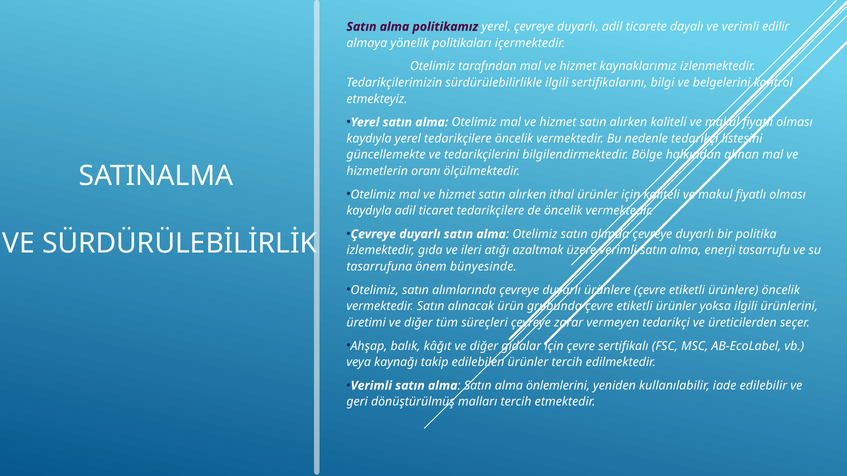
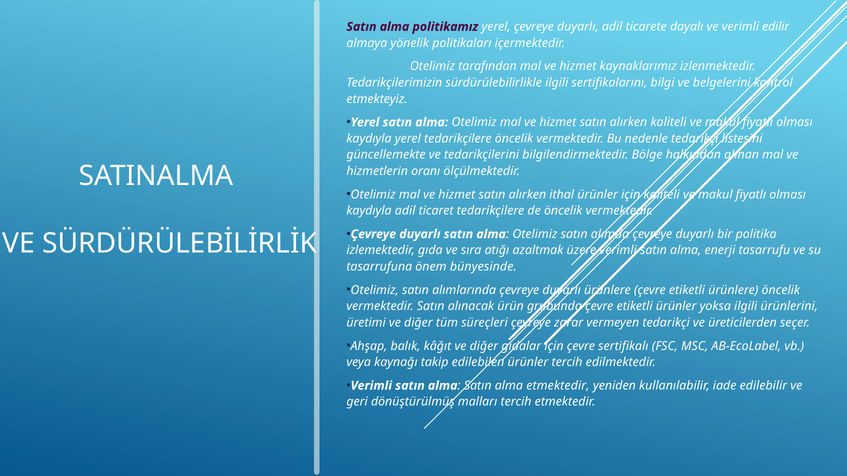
ileri: ileri -> sıra
alma önlemlerini: önlemlerini -> etmektedir
